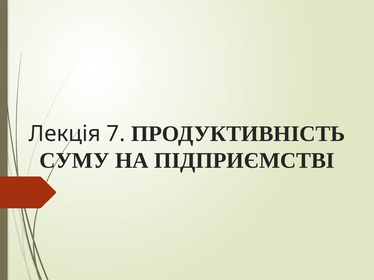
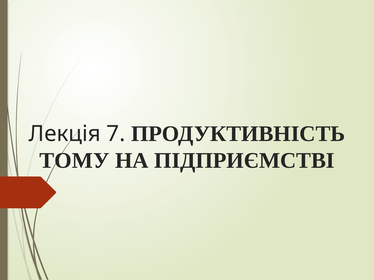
СУМУ: СУМУ -> ТОМУ
